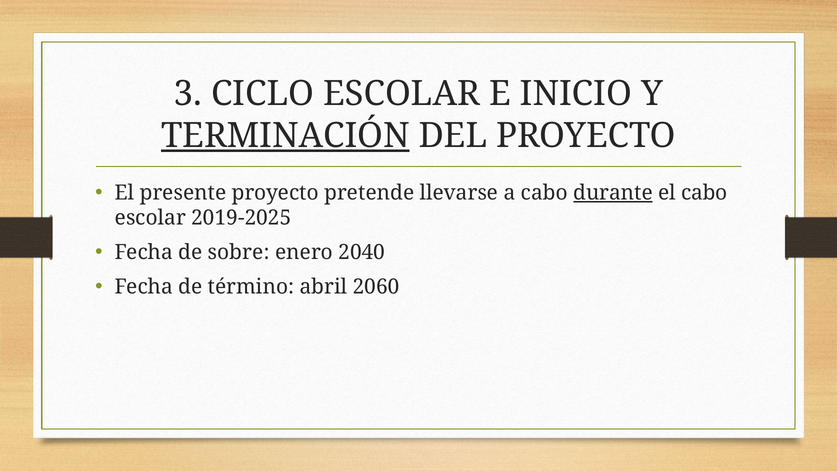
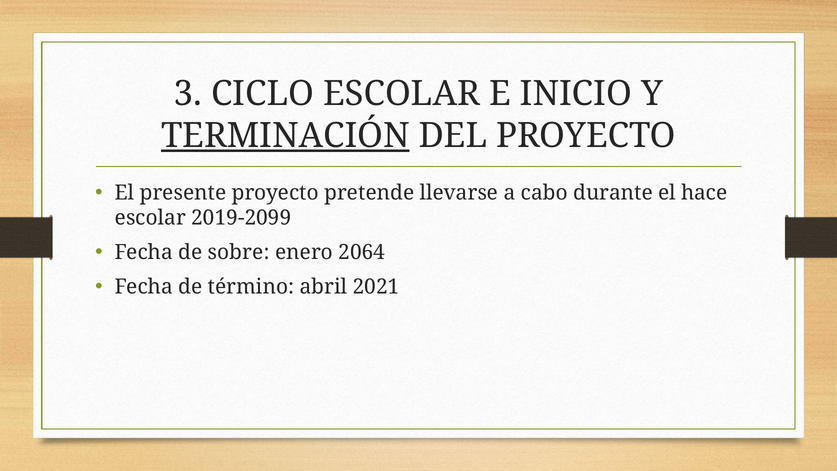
durante underline: present -> none
el cabo: cabo -> hace
2019-2025: 2019-2025 -> 2019-2099
2040: 2040 -> 2064
2060: 2060 -> 2021
